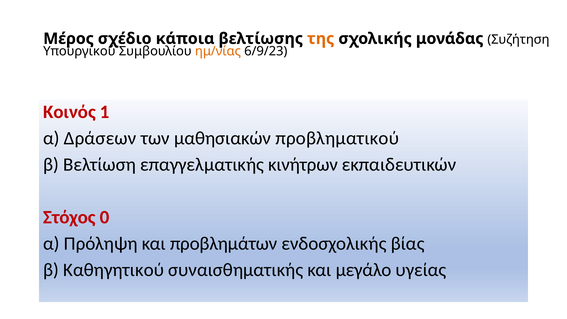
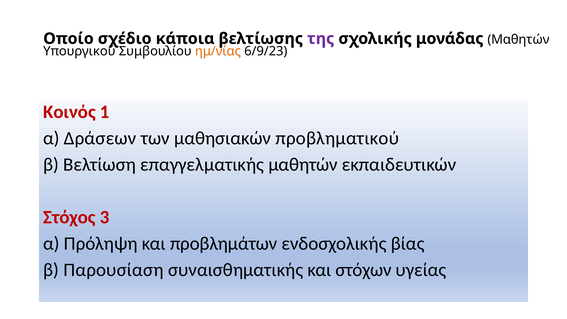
Μέρος: Μέρος -> Οποίο
της colour: orange -> purple
μονάδας Συζήτηση: Συζήτηση -> Μαθητών
επαγγελματικής κινήτρων: κινήτρων -> μαθητών
0: 0 -> 3
Καθηγητικού: Καθηγητικού -> Παρουσίαση
μεγάλο: μεγάλο -> στόχων
